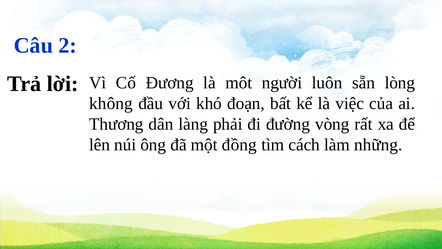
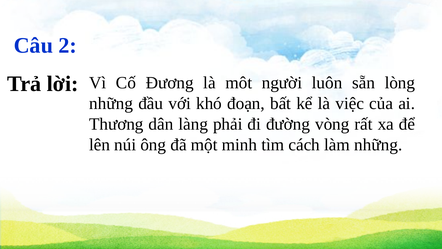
không at (111, 103): không -> những
đồng: đồng -> minh
